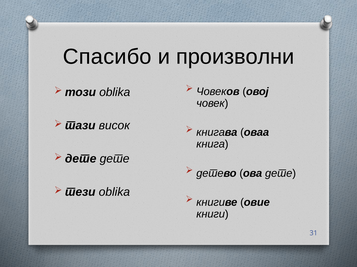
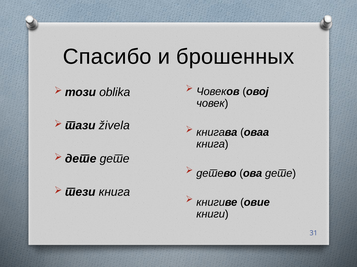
произволни: произволни -> брошенных
висок: висок -> živela
тези oblika: oblika -> книга
